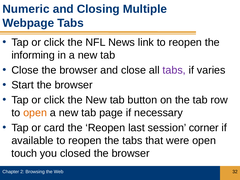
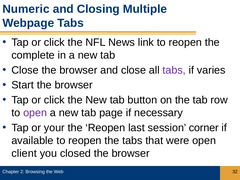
informing: informing -> complete
open at (35, 113) colour: orange -> purple
card: card -> your
touch: touch -> client
